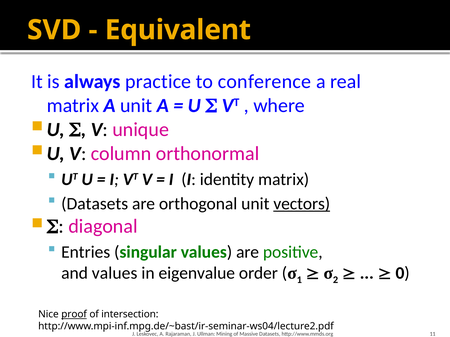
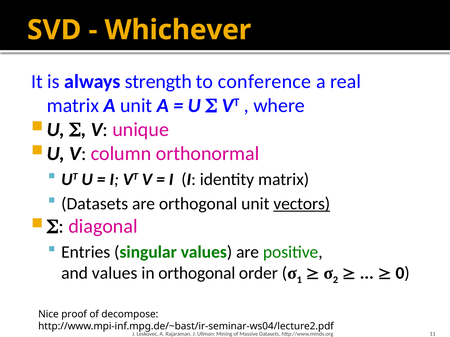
Equivalent: Equivalent -> Whichever
practice: practice -> strength
in eigenvalue: eigenvalue -> orthogonal
proof underline: present -> none
intersection: intersection -> decompose
